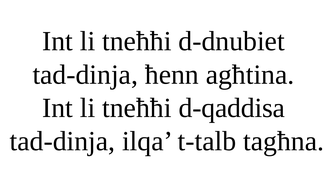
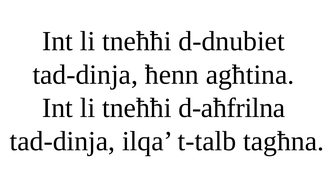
d-qaddisa: d-qaddisa -> d-aħfrilna
